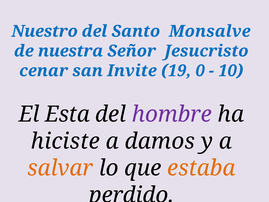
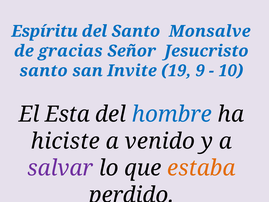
Nuestro: Nuestro -> Espíritu
nuestra: nuestra -> gracias
cenar at (44, 71): cenar -> santo
0: 0 -> 9
hombre colour: purple -> blue
damos: damos -> venido
salvar colour: orange -> purple
